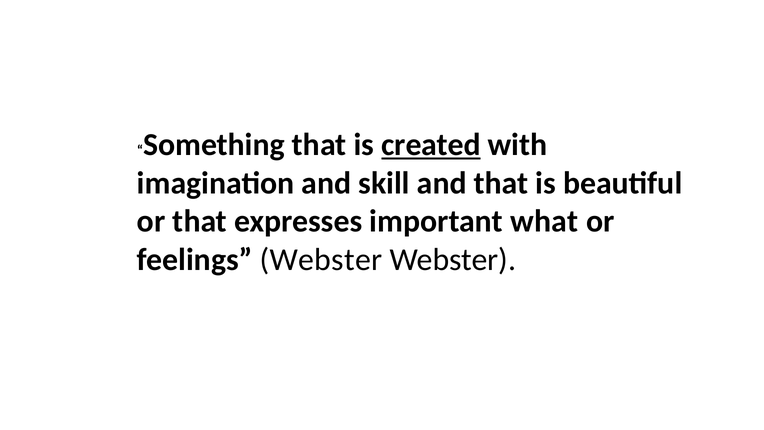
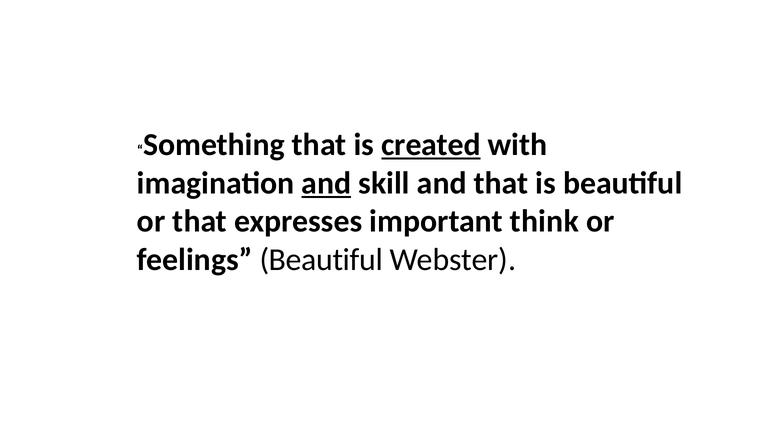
and at (326, 183) underline: none -> present
what: what -> think
feelings Webster: Webster -> Beautiful
